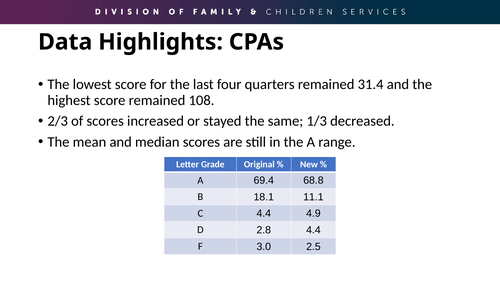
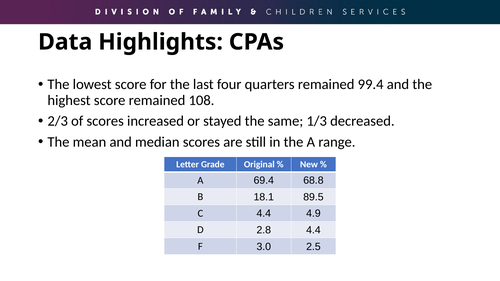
31.4: 31.4 -> 99.4
11.1: 11.1 -> 89.5
